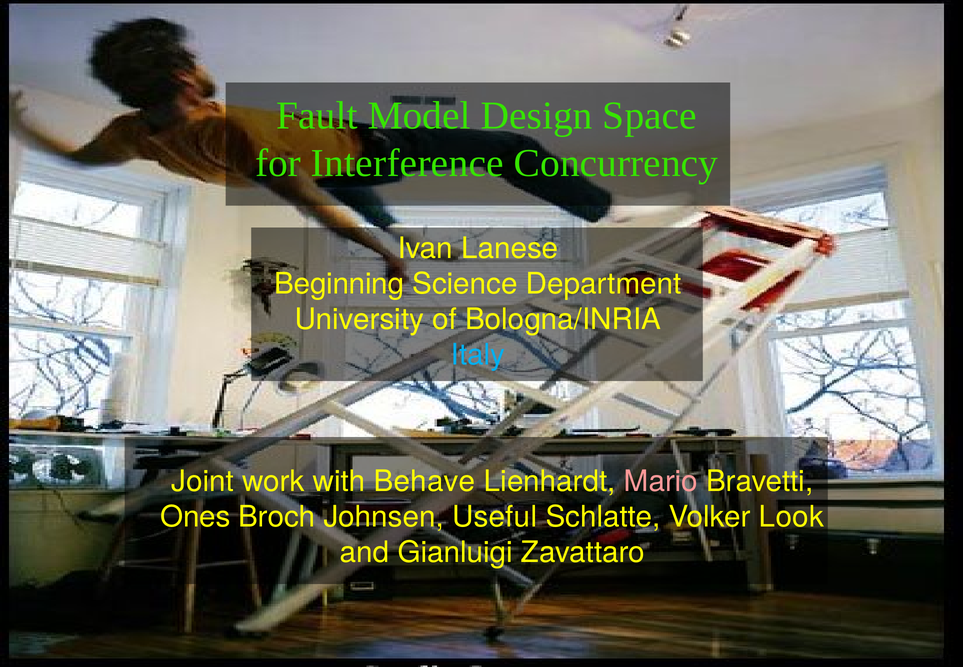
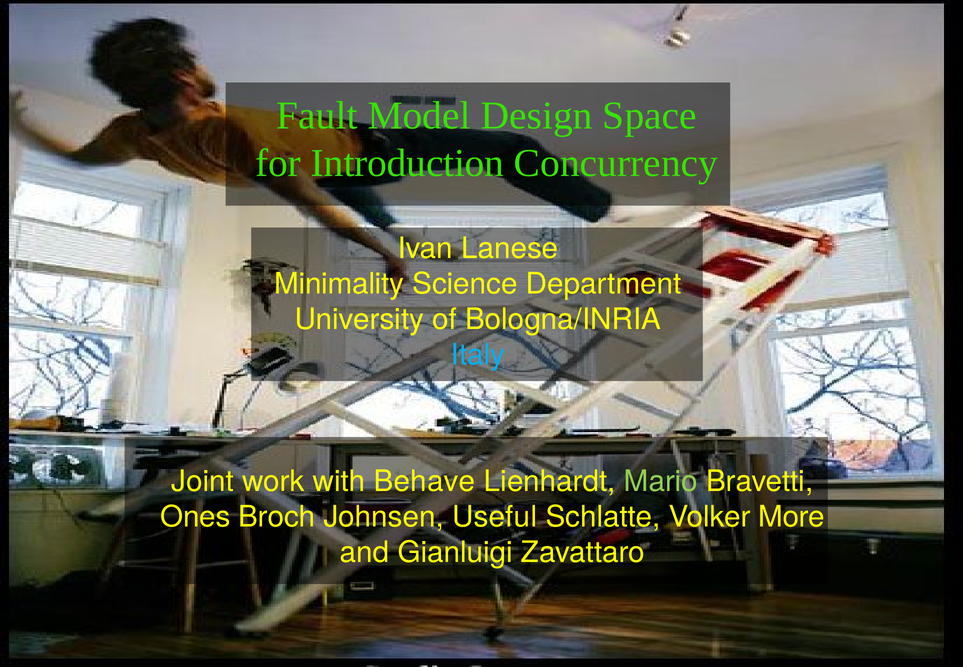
Interference: Interference -> Introduction
Beginning: Beginning -> Minimality
Mario colour: pink -> light green
Look: Look -> More
